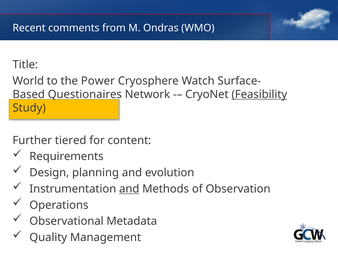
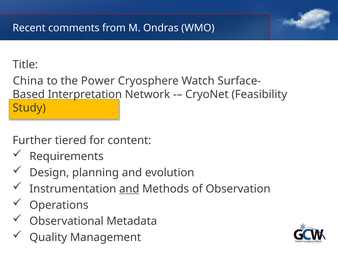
World: World -> China
Questionaires: Questionaires -> Interpretation
Feasibility underline: present -> none
